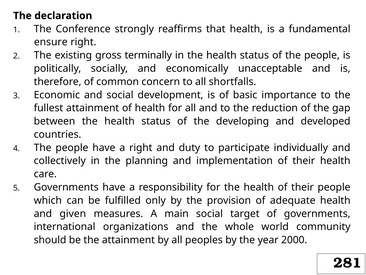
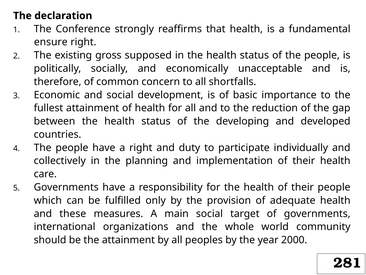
terminally: terminally -> supposed
given: given -> these
